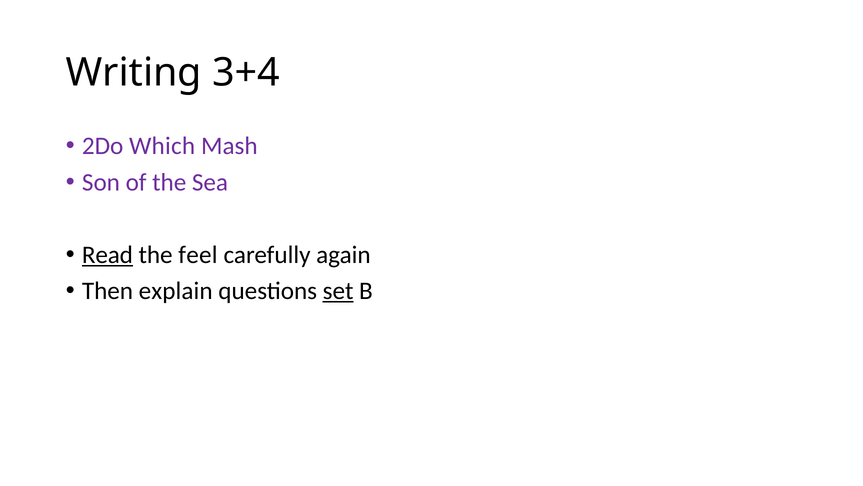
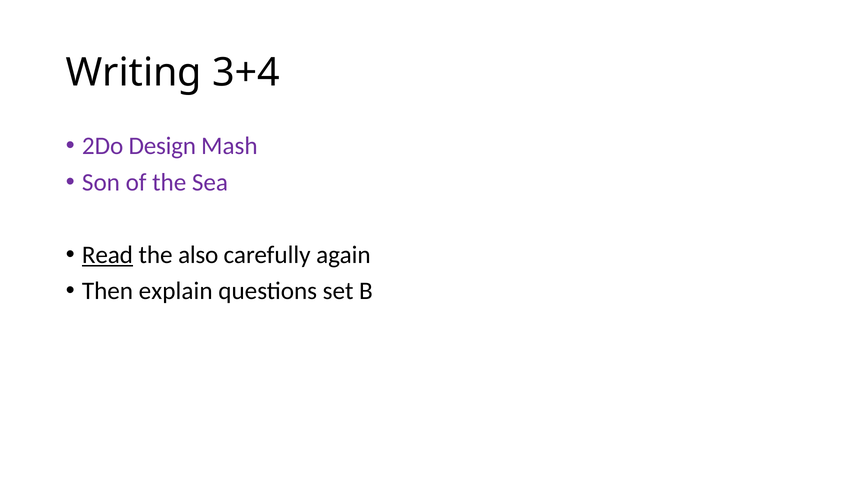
Which: Which -> Design
feel: feel -> also
set underline: present -> none
